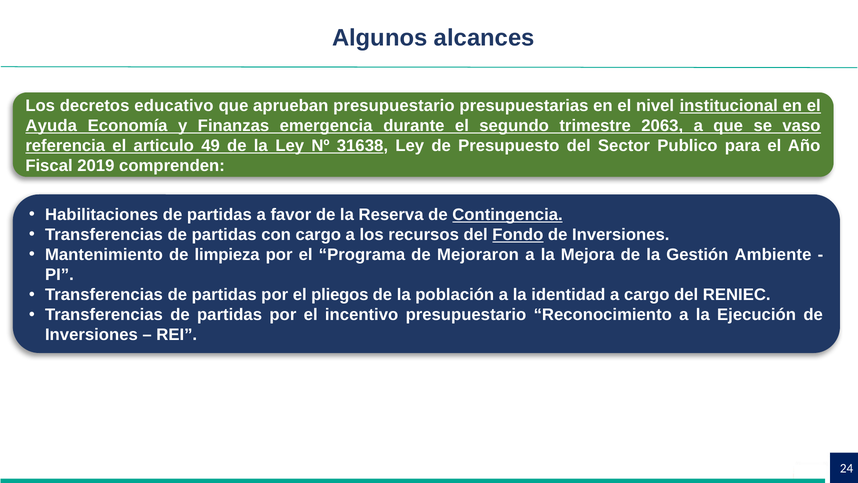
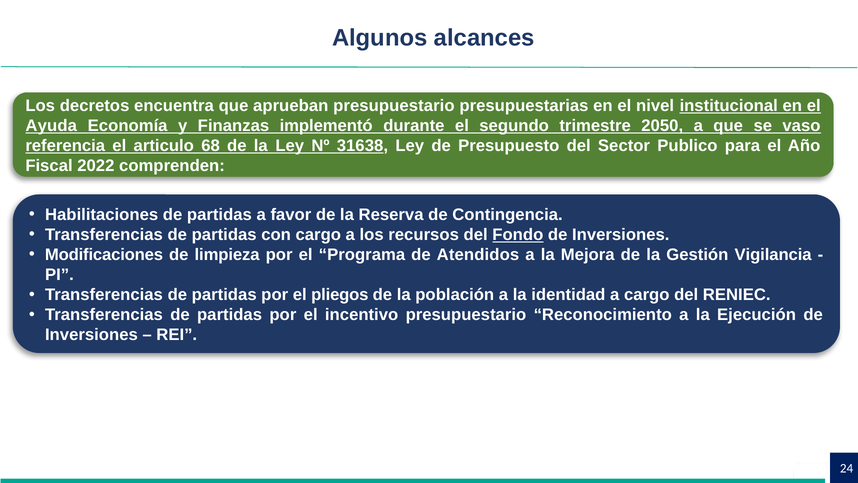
educativo: educativo -> encuentra
emergencia: emergencia -> implementó
2063: 2063 -> 2050
49: 49 -> 68
2019: 2019 -> 2022
Contingencia underline: present -> none
Mantenimiento: Mantenimiento -> Modificaciones
Mejoraron: Mejoraron -> Atendidos
Ambiente: Ambiente -> Vigilancia
